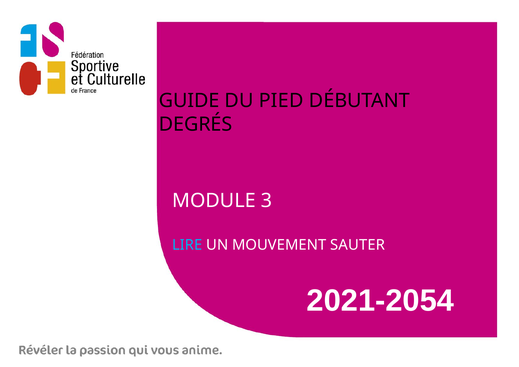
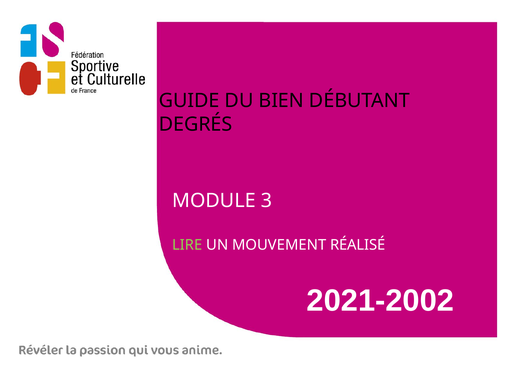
PIED: PIED -> BIEN
LIRE colour: light blue -> light green
SAUTER: SAUTER -> RÉALISÉ
2021-2054: 2021-2054 -> 2021-2002
